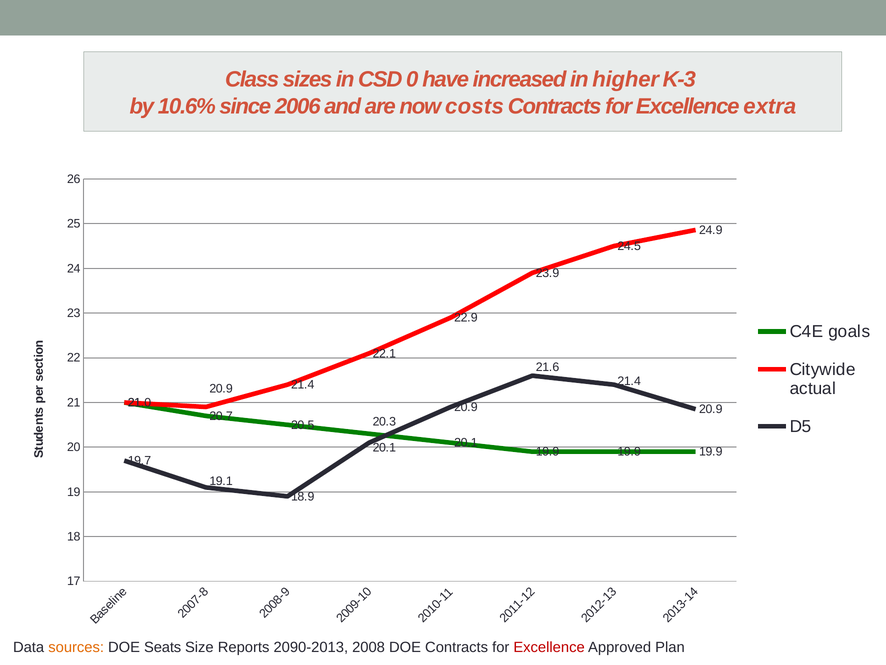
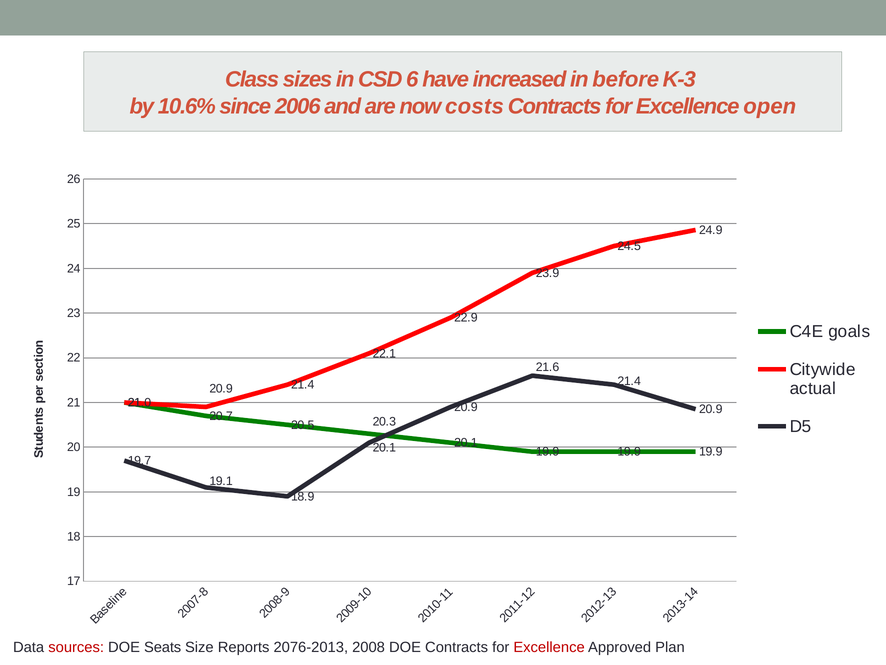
CSD 0: 0 -> 6
higher: higher -> before
extra: extra -> open
sources colour: orange -> red
2090-2013: 2090-2013 -> 2076-2013
